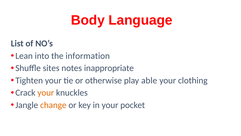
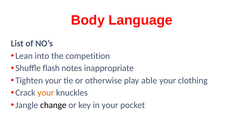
information: information -> competition
sites: sites -> flash
change colour: orange -> black
